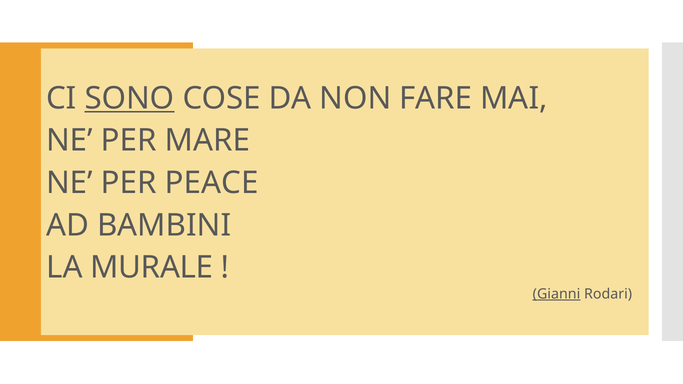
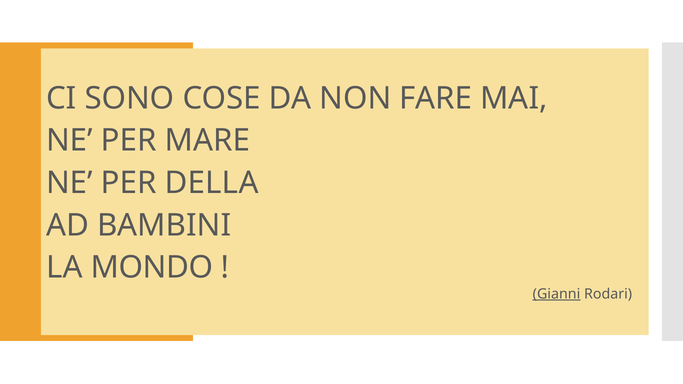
SONO underline: present -> none
PEACE: PEACE -> DELLA
MURALE: MURALE -> MONDO
